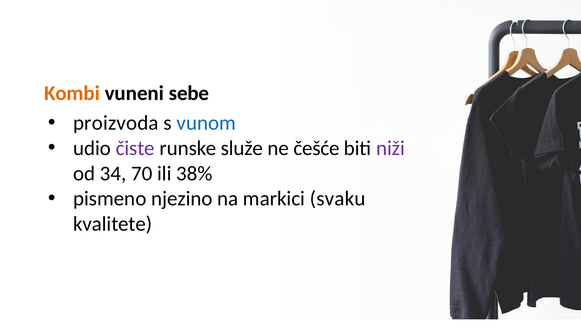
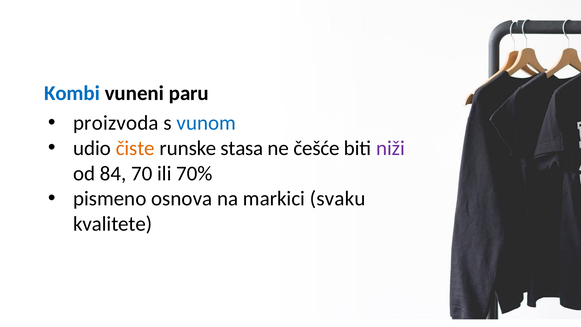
Kombi colour: orange -> blue
sebe: sebe -> paru
čiste colour: purple -> orange
služe: služe -> stasa
34: 34 -> 84
38%: 38% -> 70%
njezino: njezino -> osnova
